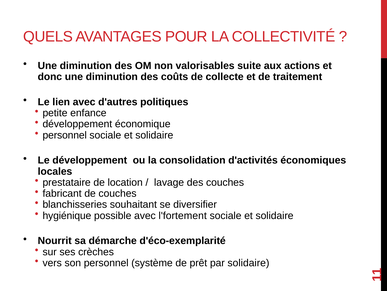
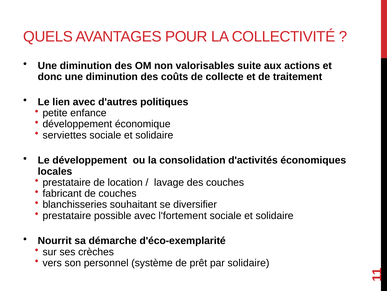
personnel at (65, 135): personnel -> serviettes
hygiénique at (67, 215): hygiénique -> prestataire
